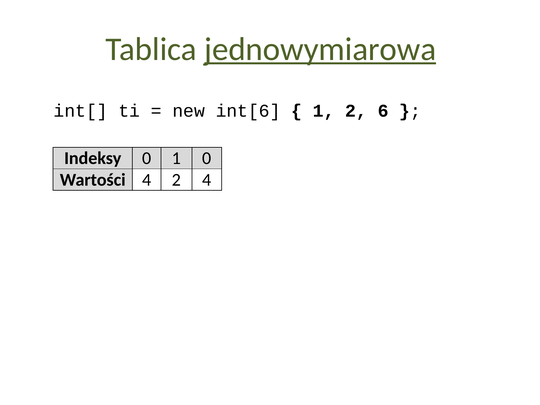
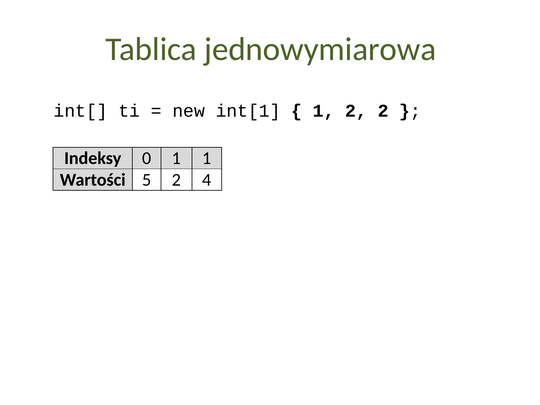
jednowymiarowa underline: present -> none
int[6: int[6 -> int[1
2 6: 6 -> 2
1 0: 0 -> 1
Wartości 4: 4 -> 5
